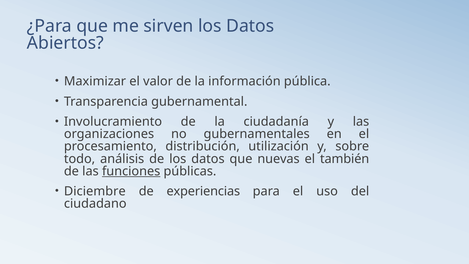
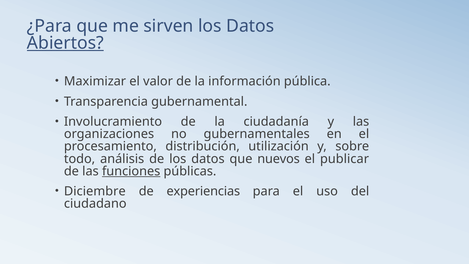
Abiertos underline: none -> present
nuevas: nuevas -> nuevos
también: también -> publicar
